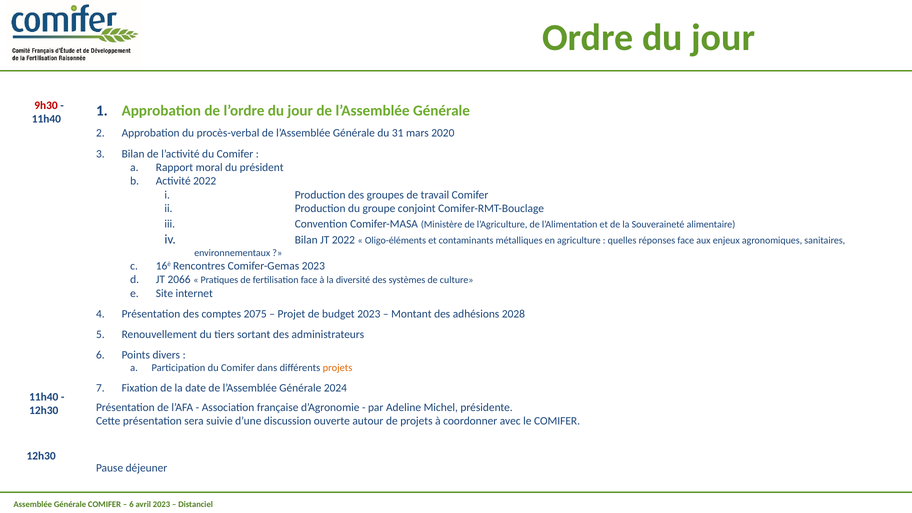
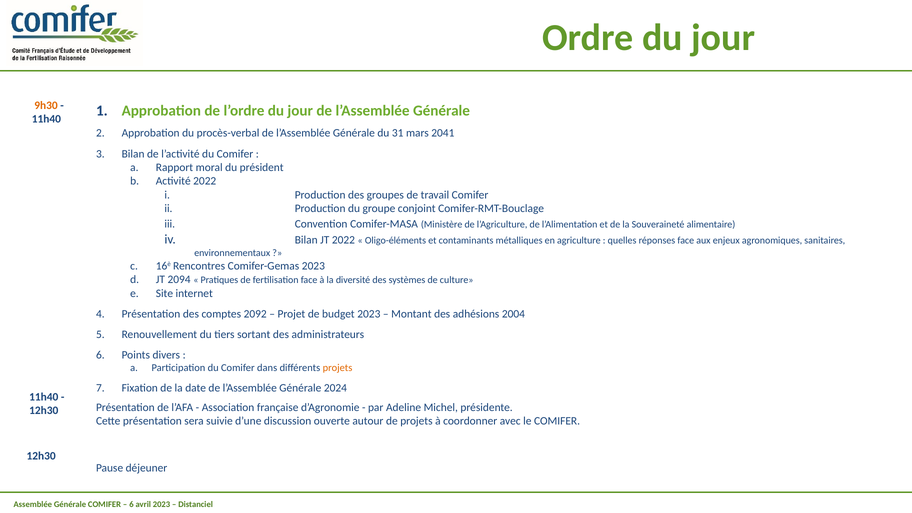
9h30 colour: red -> orange
2020: 2020 -> 2041
2066: 2066 -> 2094
2075: 2075 -> 2092
2028: 2028 -> 2004
